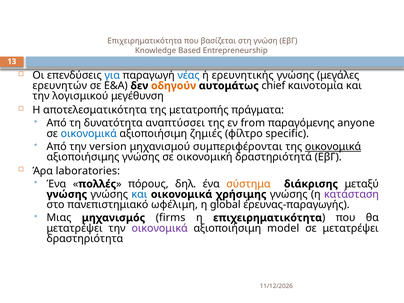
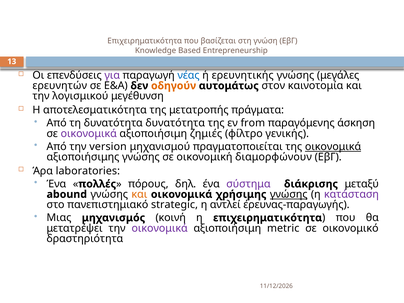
για colour: blue -> purple
chief: chief -> στον
δυνατότητα αναπτύσσει: αναπτύσσει -> δυνατότητα
anyone: anyone -> άσκηση
οικονομικά at (89, 133) colour: blue -> purple
specific: specific -> γενικής
συμπεριφέρονται: συμπεριφέρονται -> πραγματοποιείται
δραστηριότητά: δραστηριότητά -> διαμορφώνουν
σύστημα colour: orange -> purple
γνώσης at (67, 194): γνώσης -> abound
και at (139, 194) colour: blue -> orange
γνώσης at (289, 194) underline: none -> present
ωφέλιμη: ωφέλιμη -> strategic
global: global -> αντλεί
firms: firms -> κοινή
model: model -> metric
σε μετατρέψει: μετατρέψει -> οικονομικό
